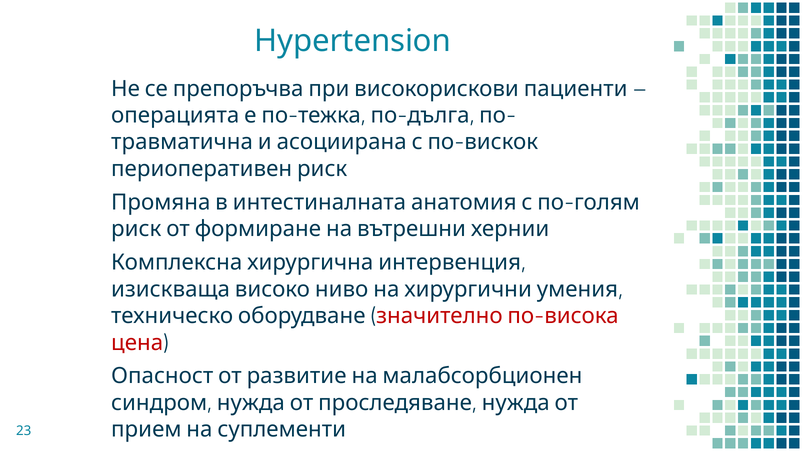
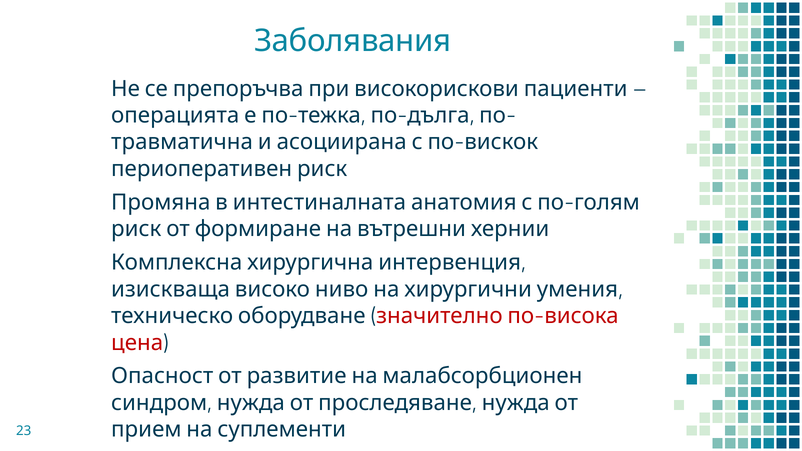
Hypertension: Hypertension -> Заболявания
